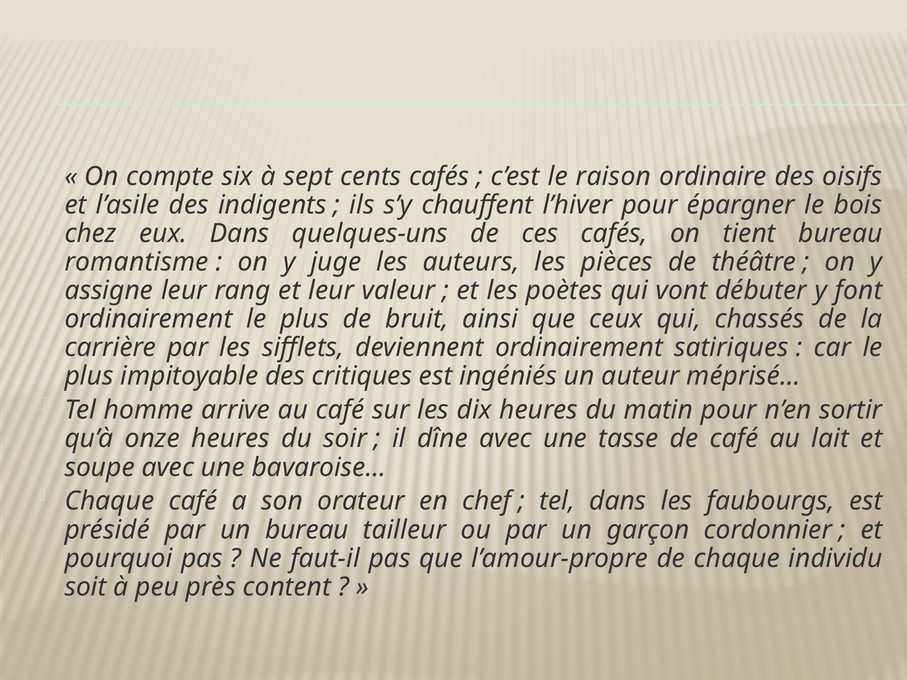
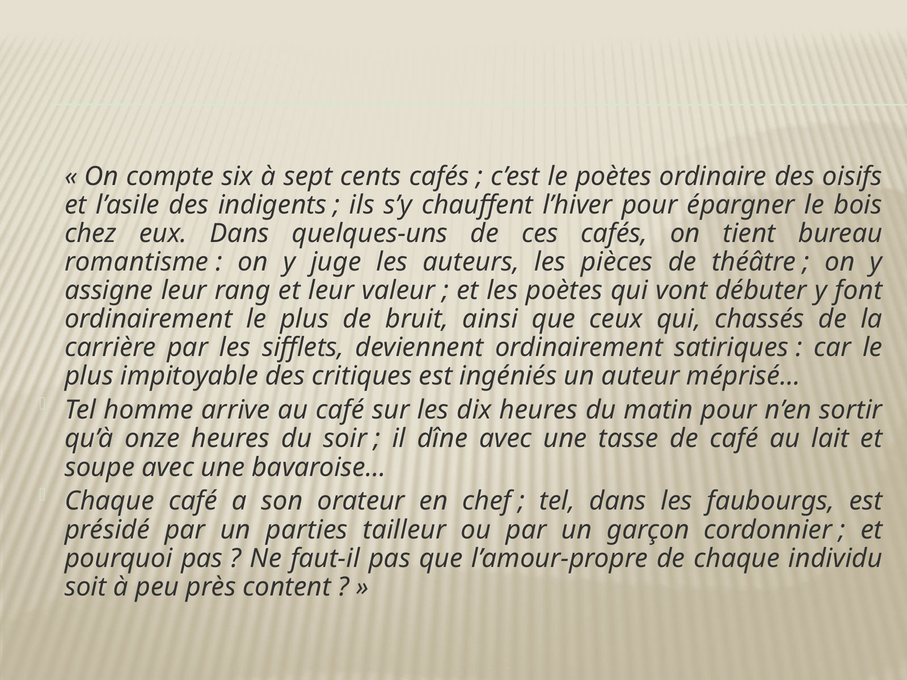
le raison: raison -> poètes
un bureau: bureau -> parties
